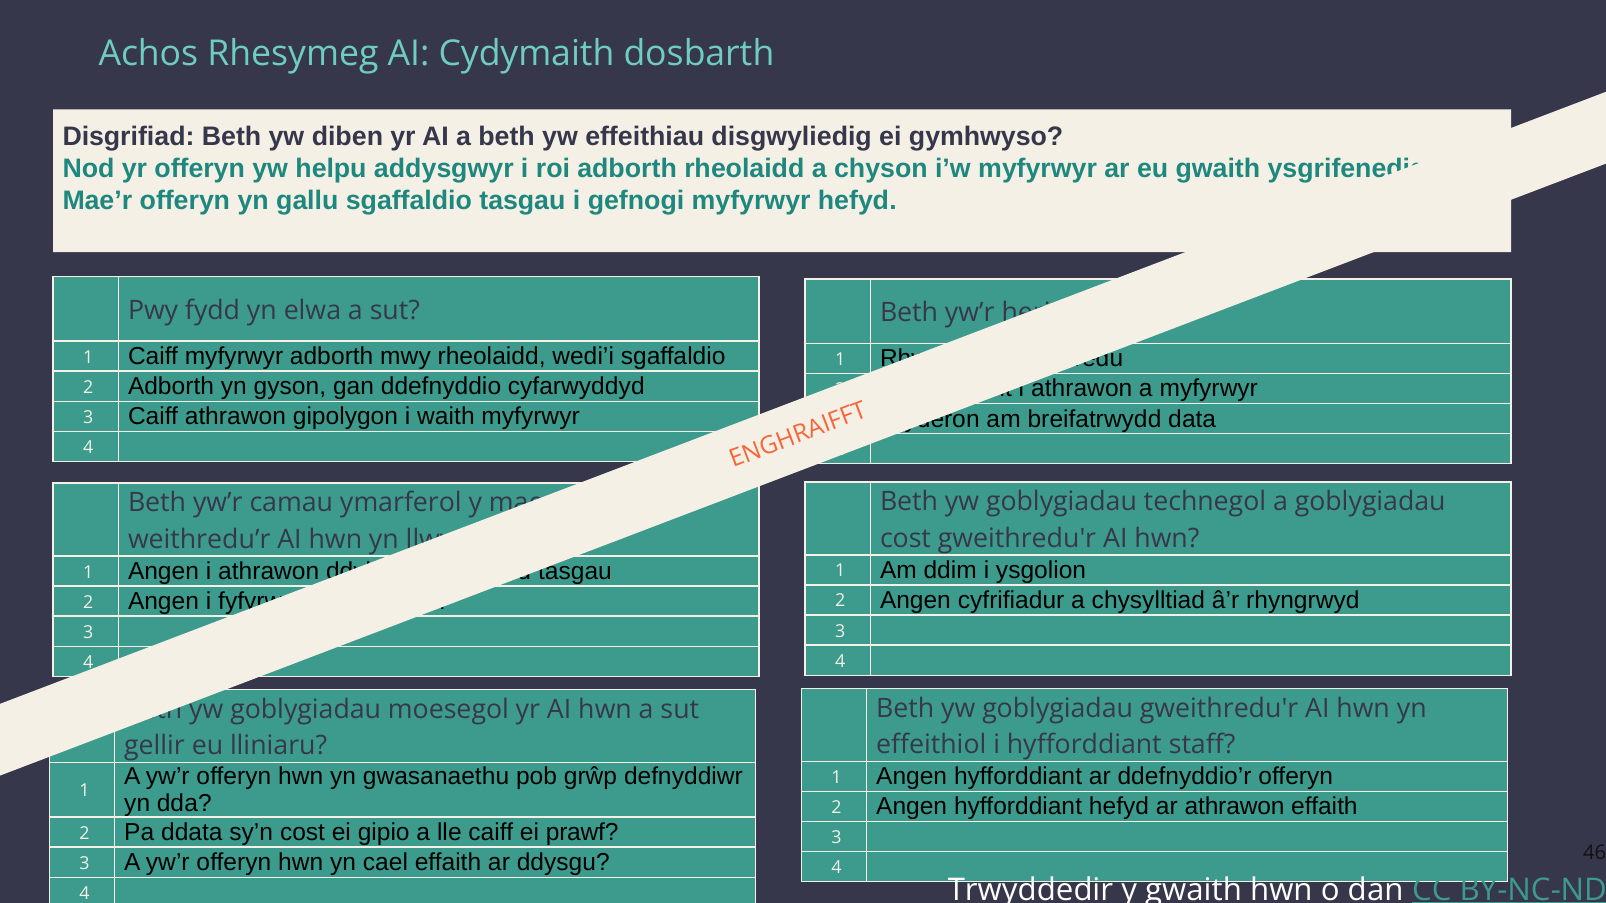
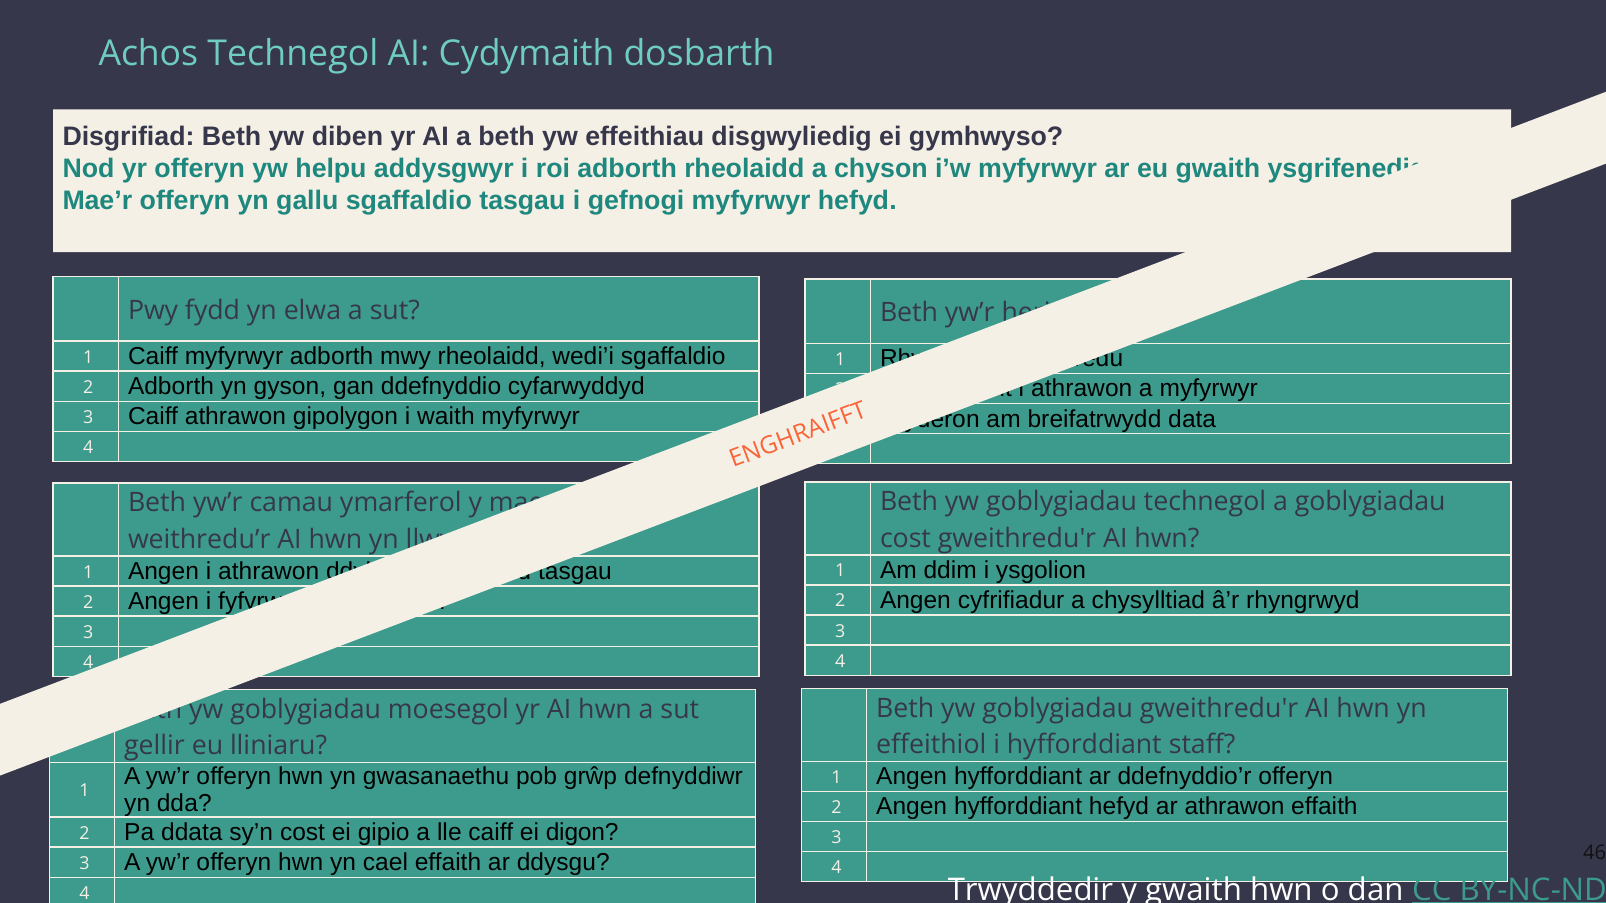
Achos Rhesymeg: Rhesymeg -> Technegol
prawf: prawf -> digon
